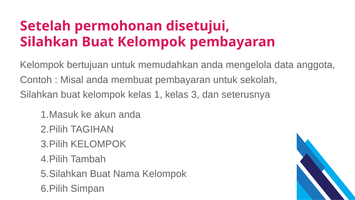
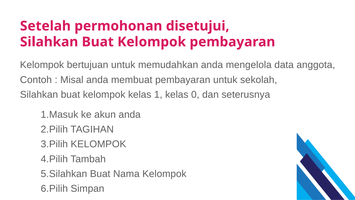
3: 3 -> 0
